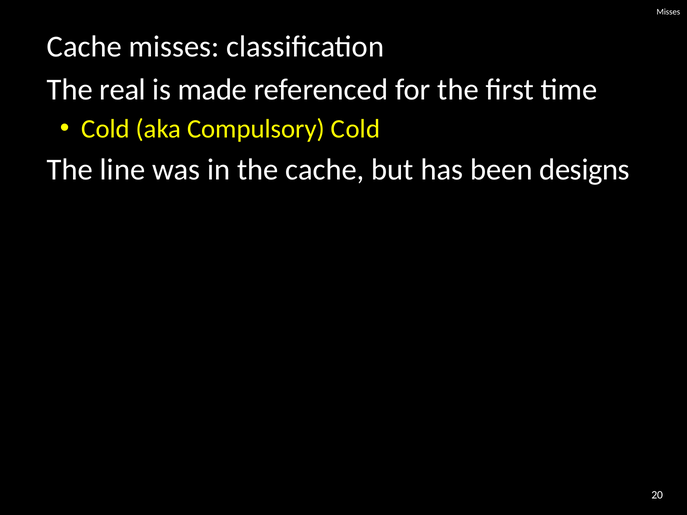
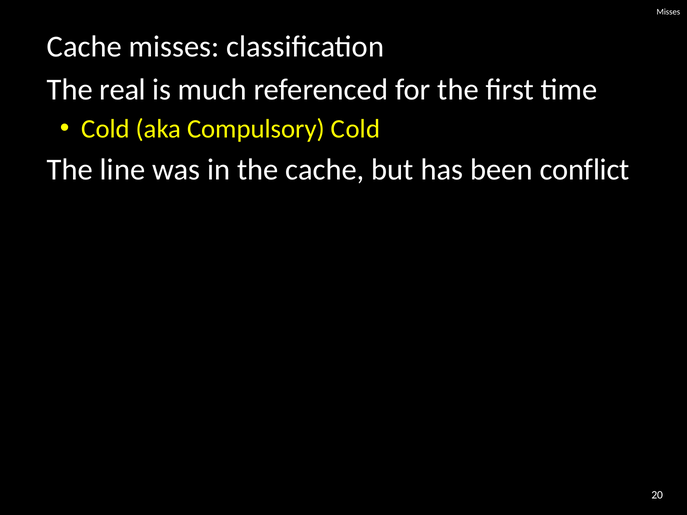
made: made -> much
designs: designs -> conflict
